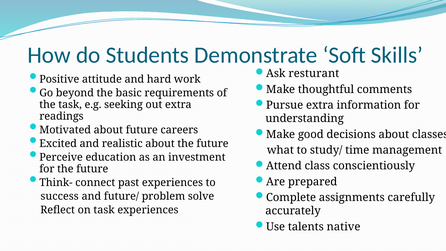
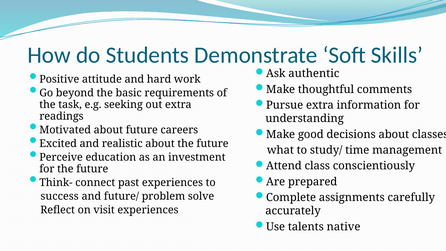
resturant: resturant -> authentic
on task: task -> visit
